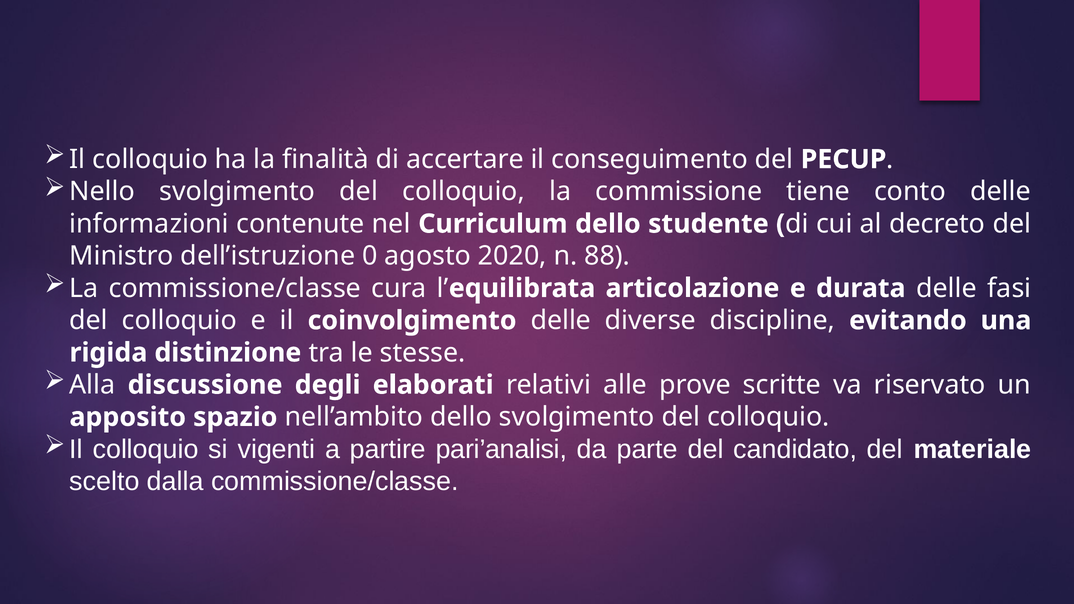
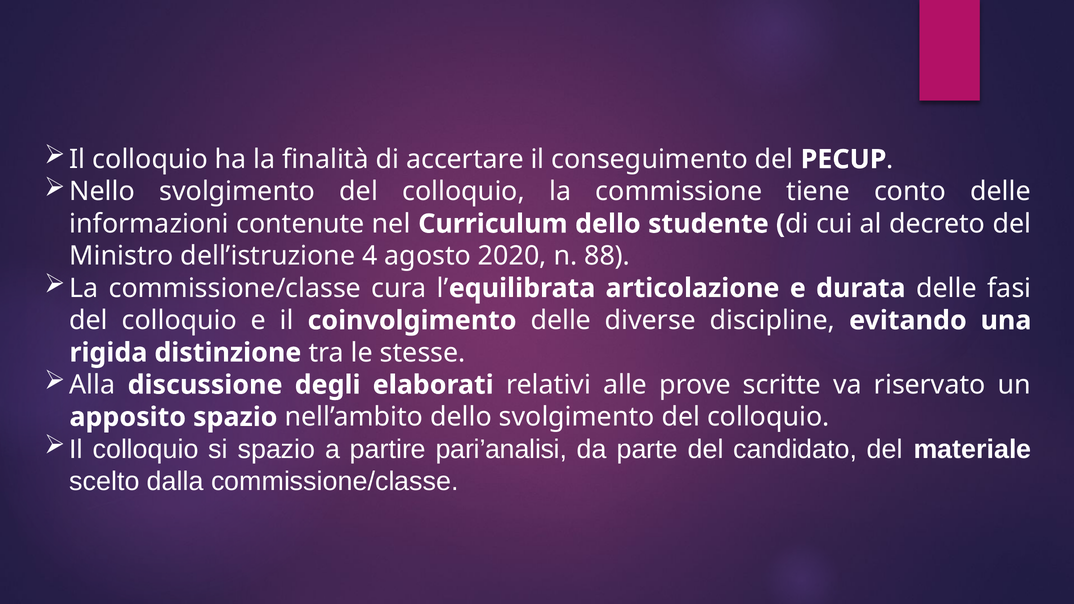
0: 0 -> 4
si vigenti: vigenti -> spazio
